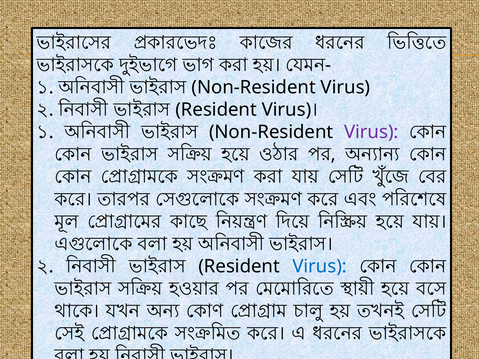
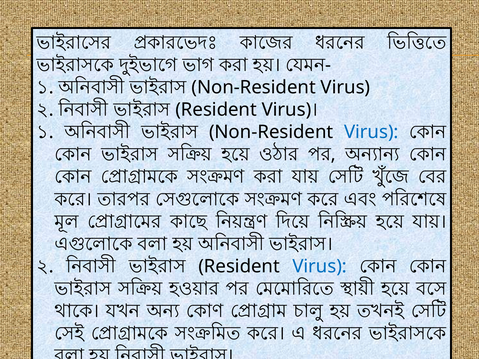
Virus at (371, 132) colour: purple -> blue
